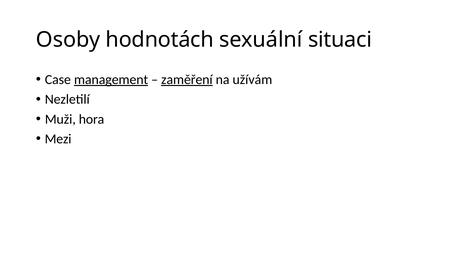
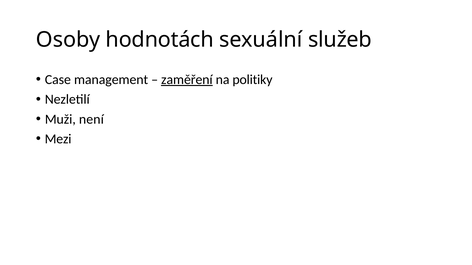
situaci: situaci -> služeb
management underline: present -> none
užívám: užívám -> politiky
hora: hora -> není
